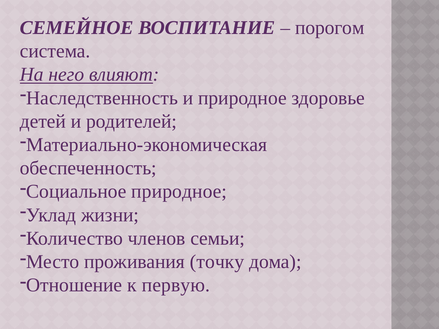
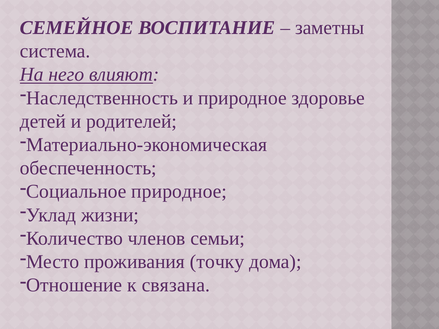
порогом: порогом -> заметны
первую: первую -> связана
